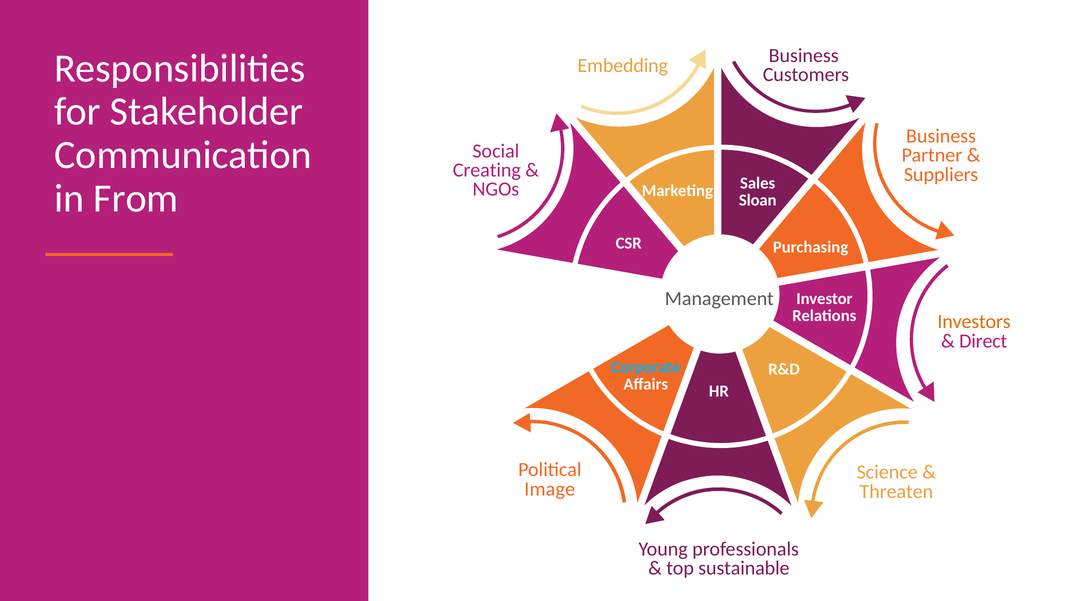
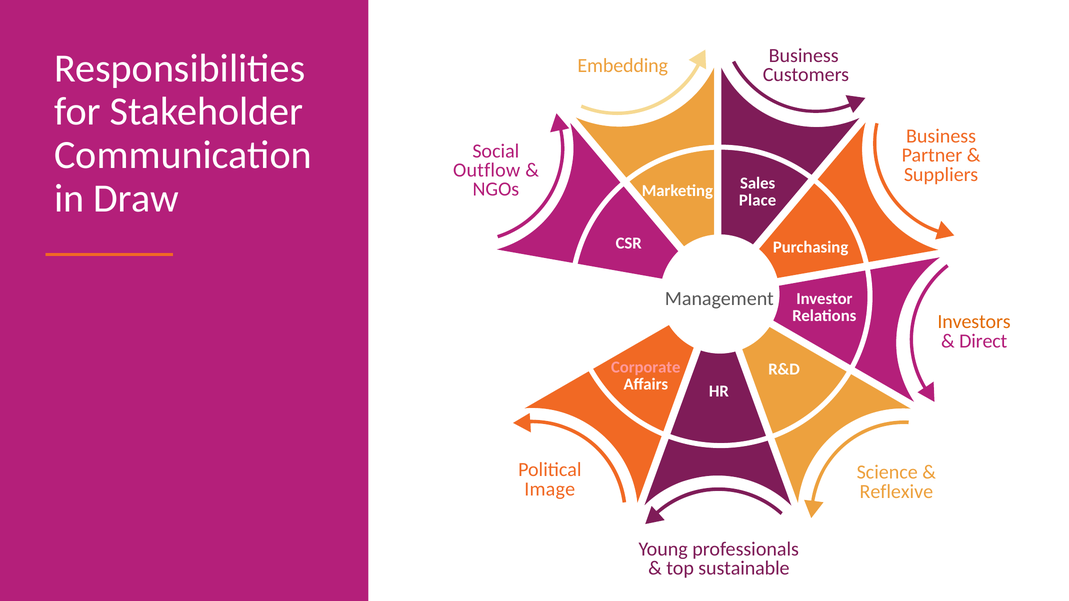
Creating: Creating -> Outflow
From: From -> Draw
Sloan: Sloan -> Place
Corporate colour: light blue -> pink
Threaten: Threaten -> Reflexive
